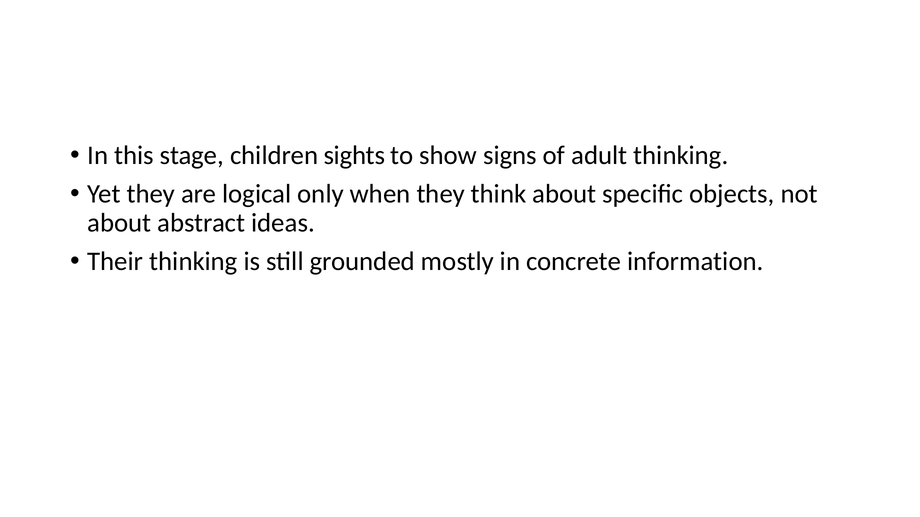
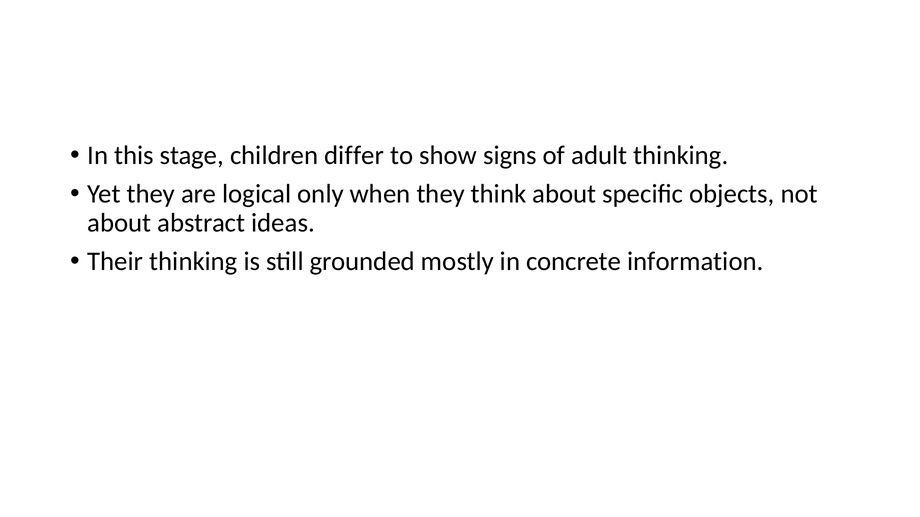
sights: sights -> differ
